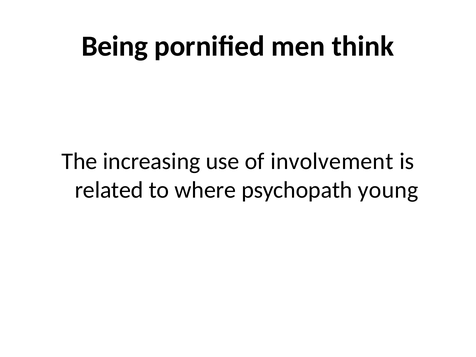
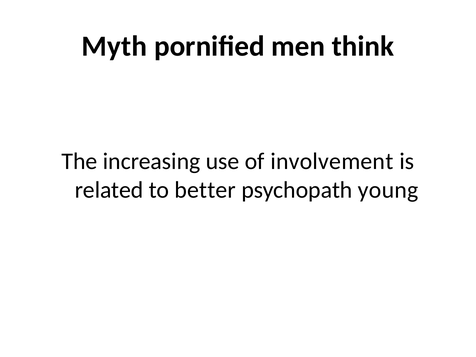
Being: Being -> Myth
where: where -> better
